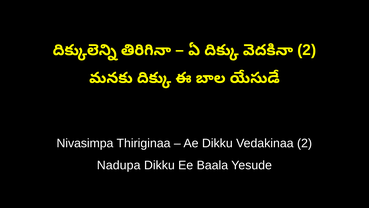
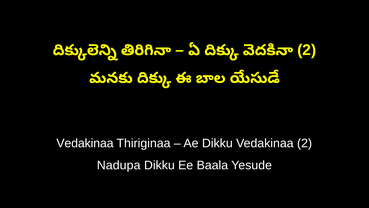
Nivasimpa at (85, 143): Nivasimpa -> Vedakinaa
